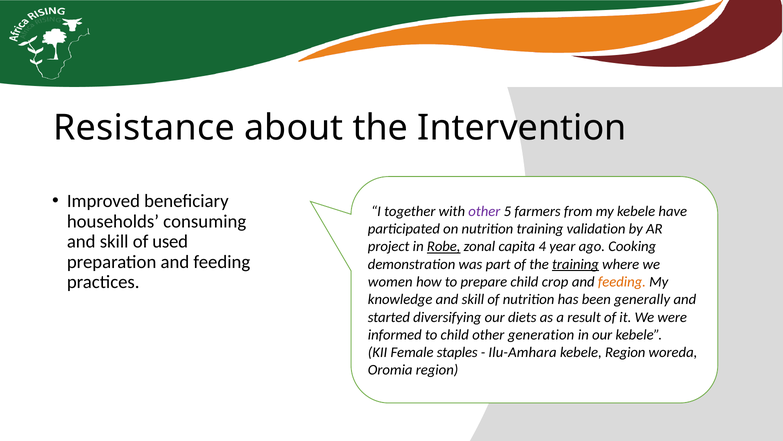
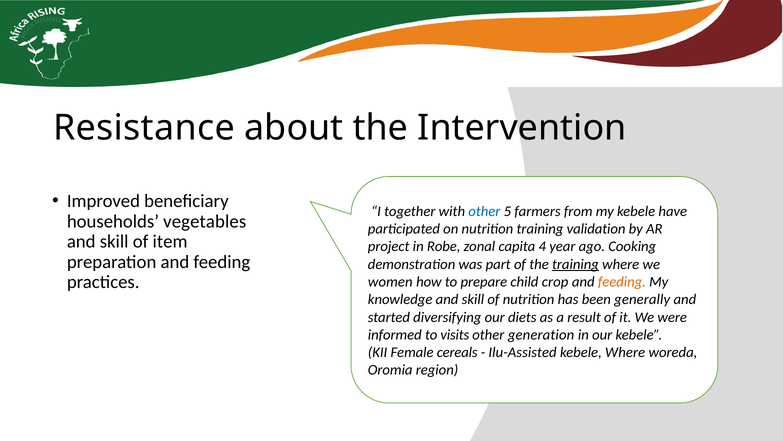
other at (484, 211) colour: purple -> blue
consuming: consuming -> vegetables
used: used -> item
Robe underline: present -> none
to child: child -> visits
staples: staples -> cereals
Ilu-Amhara: Ilu-Amhara -> Ilu-Assisted
kebele Region: Region -> Where
